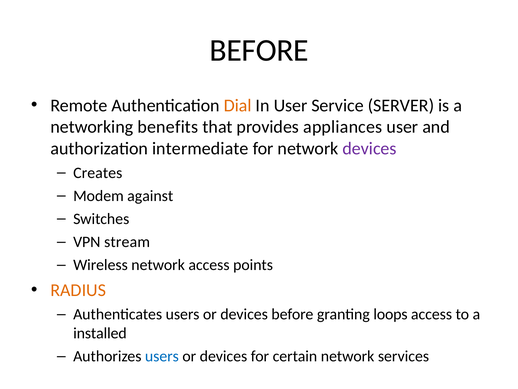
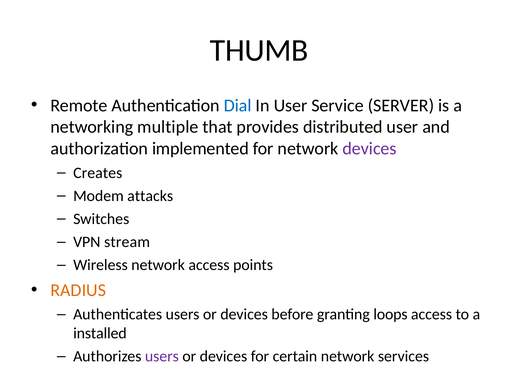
BEFORE at (259, 50): BEFORE -> THUMB
Dial colour: orange -> blue
benefits: benefits -> multiple
appliances: appliances -> distributed
intermediate: intermediate -> implemented
against: against -> attacks
users at (162, 356) colour: blue -> purple
